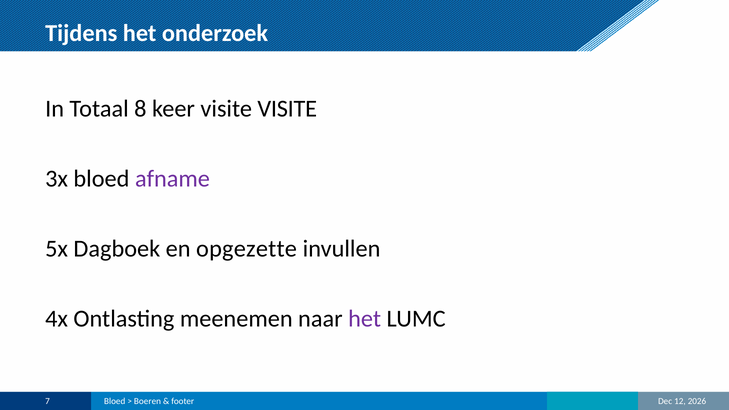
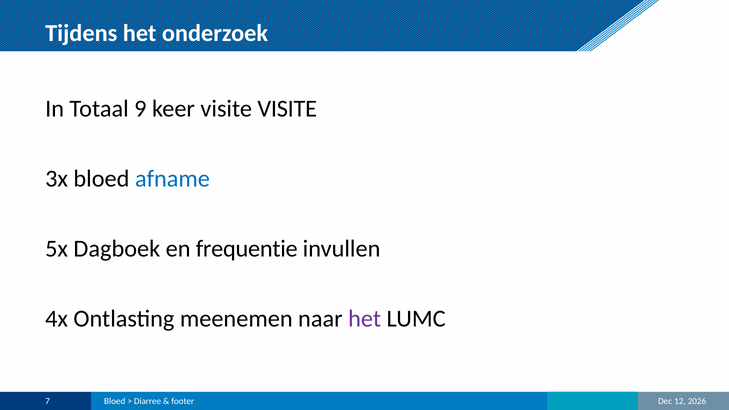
8: 8 -> 9
afname colour: purple -> blue
opgezette: opgezette -> frequentie
Boeren: Boeren -> Diarree
